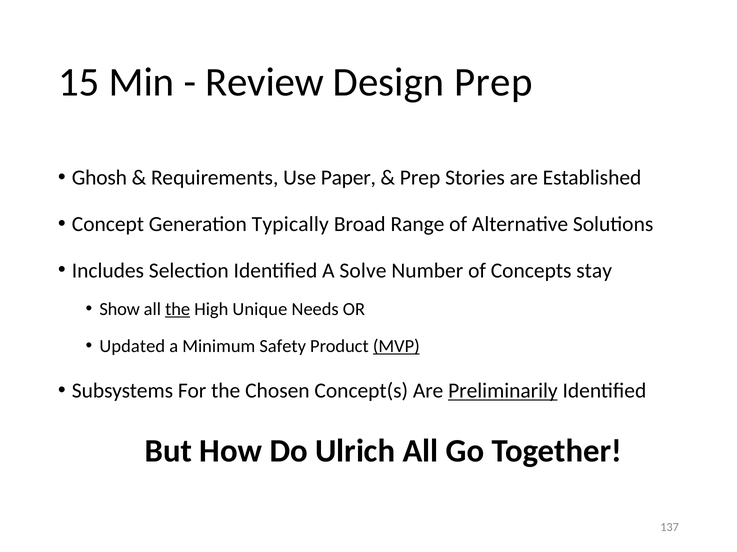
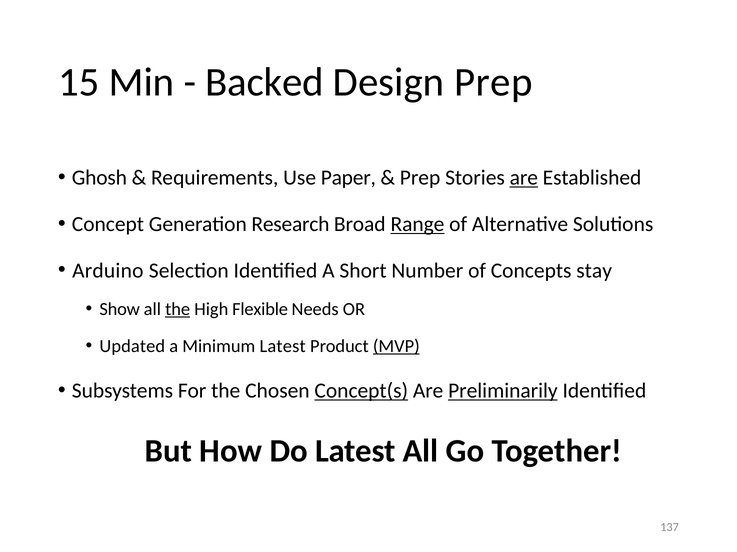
Review: Review -> Backed
are at (524, 178) underline: none -> present
Typically: Typically -> Research
Range underline: none -> present
Includes: Includes -> Arduino
Solve: Solve -> Short
Unique: Unique -> Flexible
Minimum Safety: Safety -> Latest
Concept(s underline: none -> present
Do Ulrich: Ulrich -> Latest
